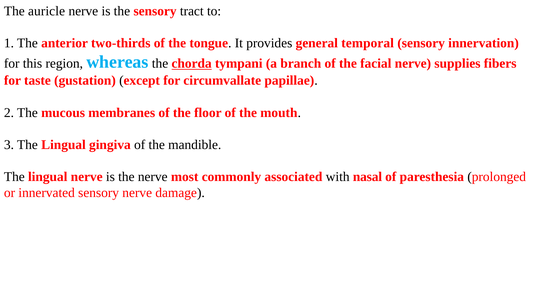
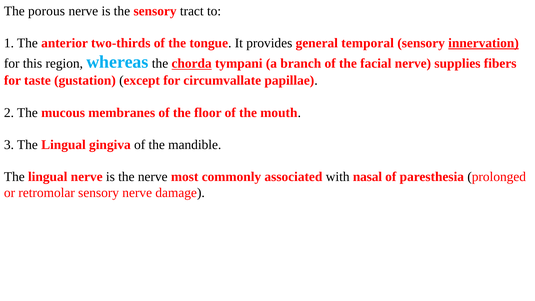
auricle: auricle -> porous
innervation underline: none -> present
innervated: innervated -> retromolar
